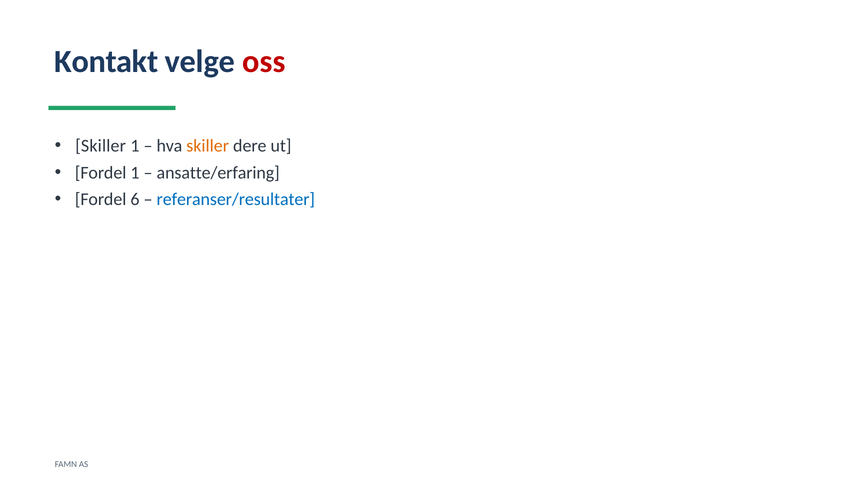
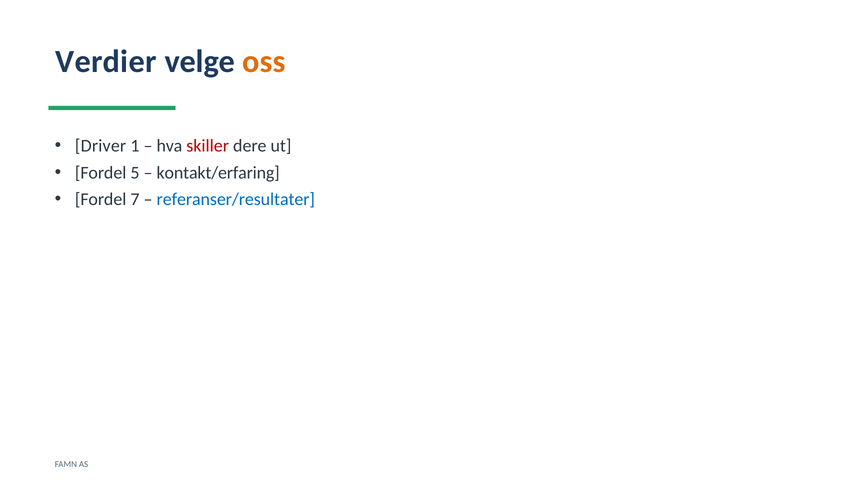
Kontakt: Kontakt -> Verdier
oss colour: red -> orange
Skiller at (101, 146): Skiller -> Driver
skiller at (208, 146) colour: orange -> red
Fordel 1: 1 -> 5
ansatte/erfaring: ansatte/erfaring -> kontakt/erfaring
6: 6 -> 7
